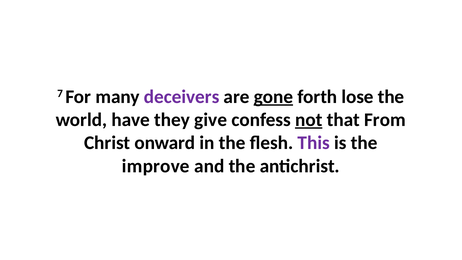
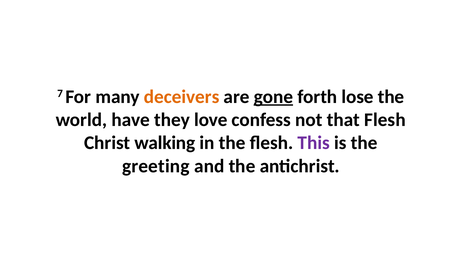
deceivers colour: purple -> orange
give: give -> love
not underline: present -> none
that From: From -> Flesh
onward: onward -> walking
improve: improve -> greeting
